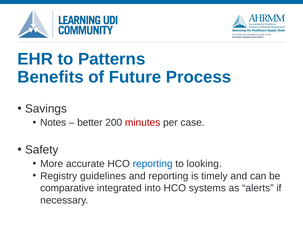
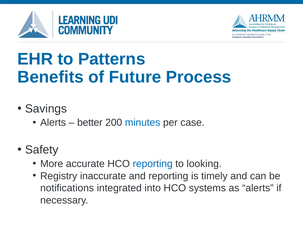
Notes at (53, 123): Notes -> Alerts
minutes colour: red -> blue
guidelines: guidelines -> inaccurate
comparative: comparative -> notifications
